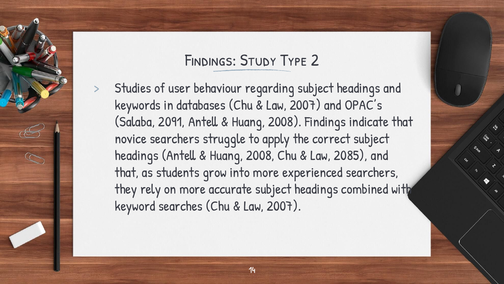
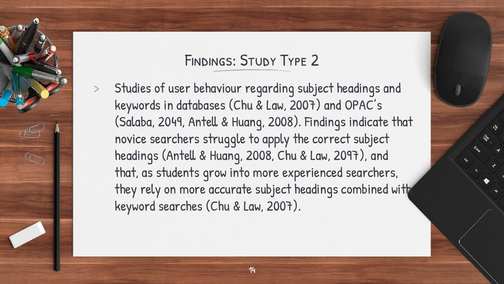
2091: 2091 -> 2049
2085: 2085 -> 2097
